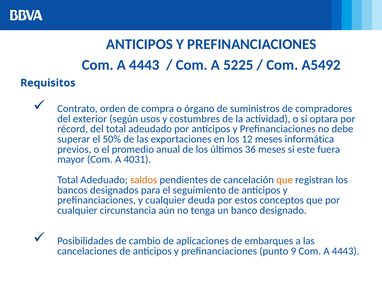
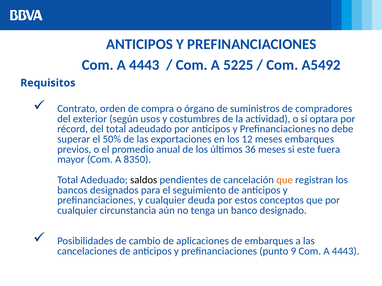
meses informática: informática -> embarques
4031: 4031 -> 8350
saldos colour: orange -> black
